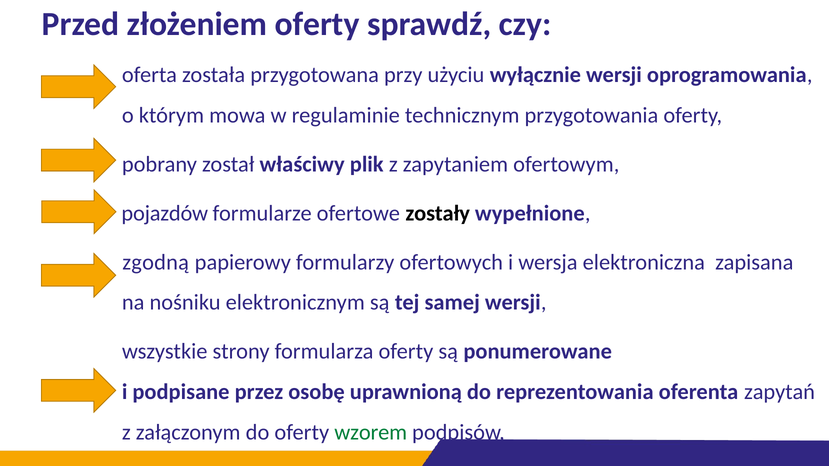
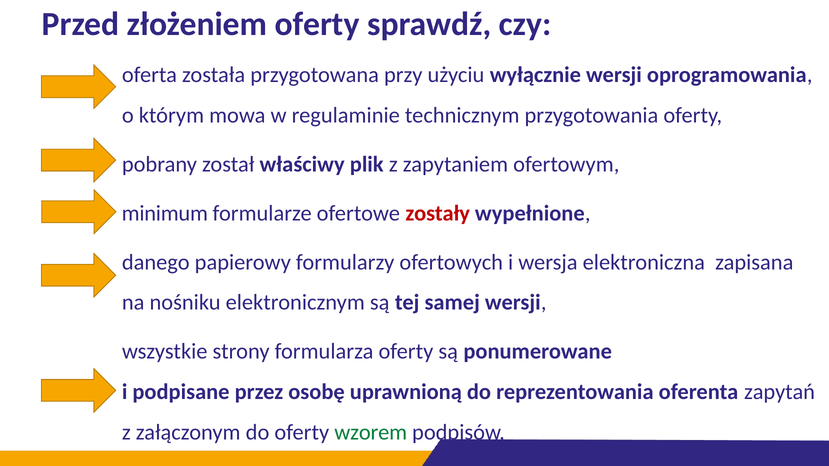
pojazdów: pojazdów -> minimum
zostały colour: black -> red
zgodną: zgodną -> danego
